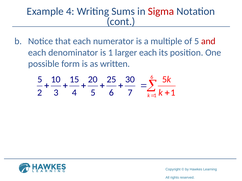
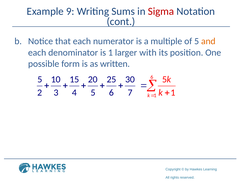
Example 4: 4 -> 9
and colour: red -> orange
larger each: each -> with
